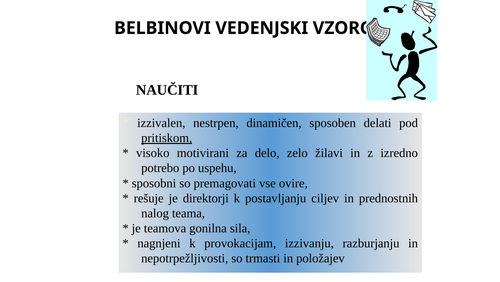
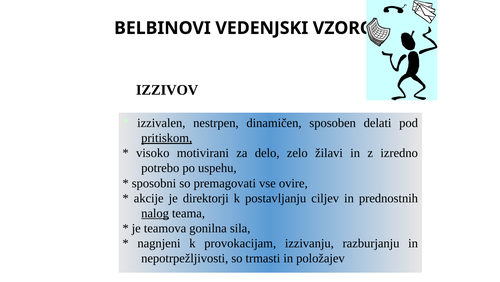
NAUČITI: NAUČITI -> IZZIVOV
rešuje: rešuje -> akcije
nalog underline: none -> present
